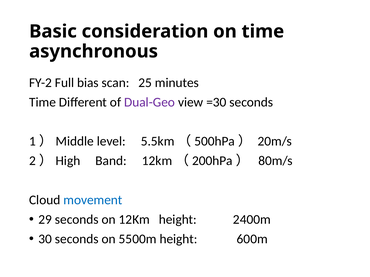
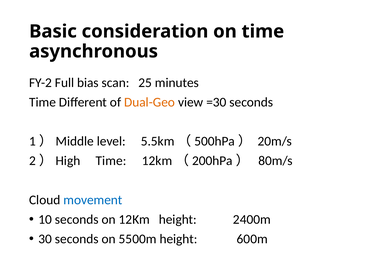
Dual-Geo colour: purple -> orange
2）High Band: Band -> Time
29: 29 -> 10
